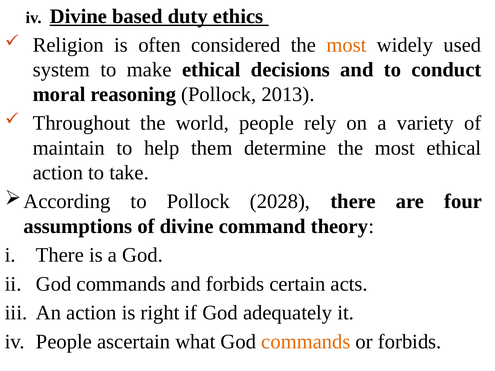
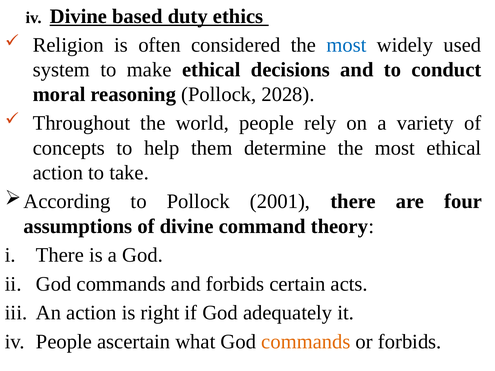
most at (346, 45) colour: orange -> blue
2013: 2013 -> 2028
maintain: maintain -> concepts
2028: 2028 -> 2001
